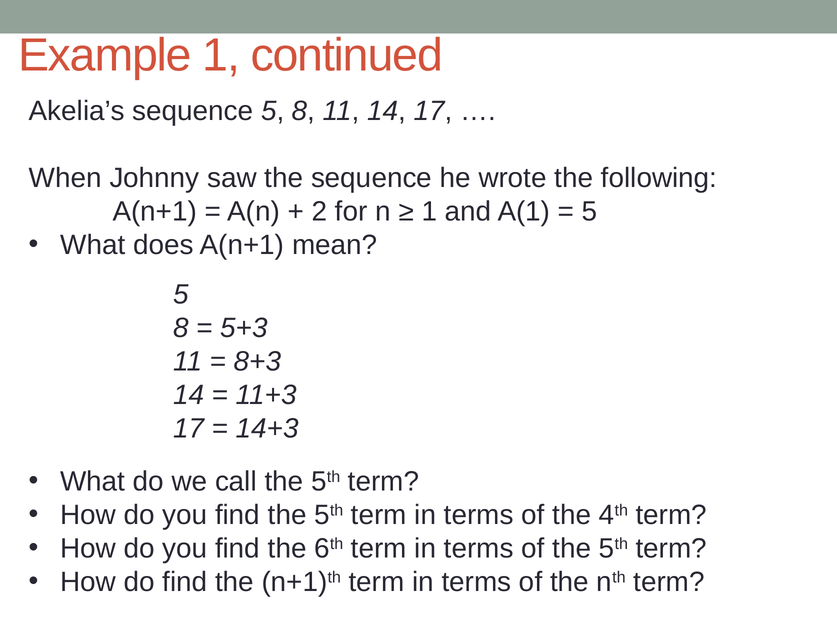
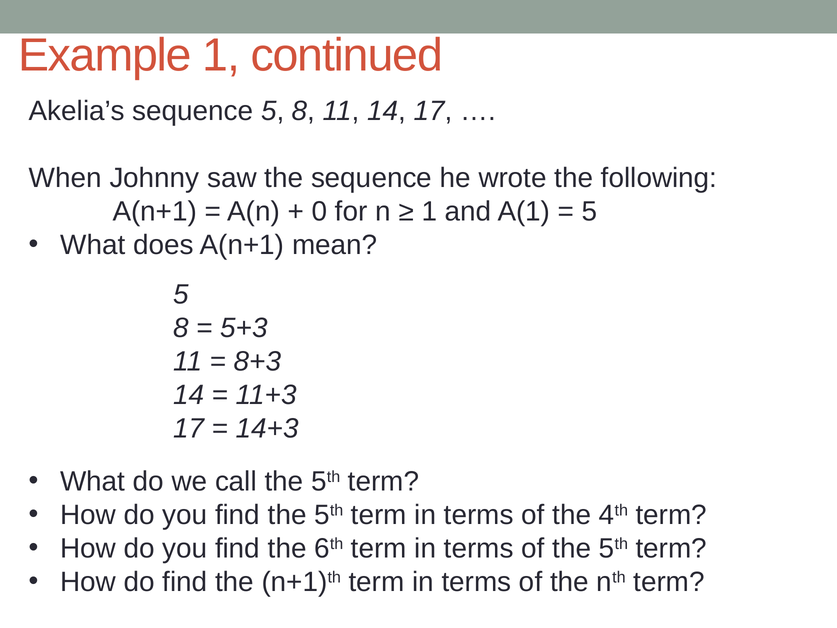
2: 2 -> 0
